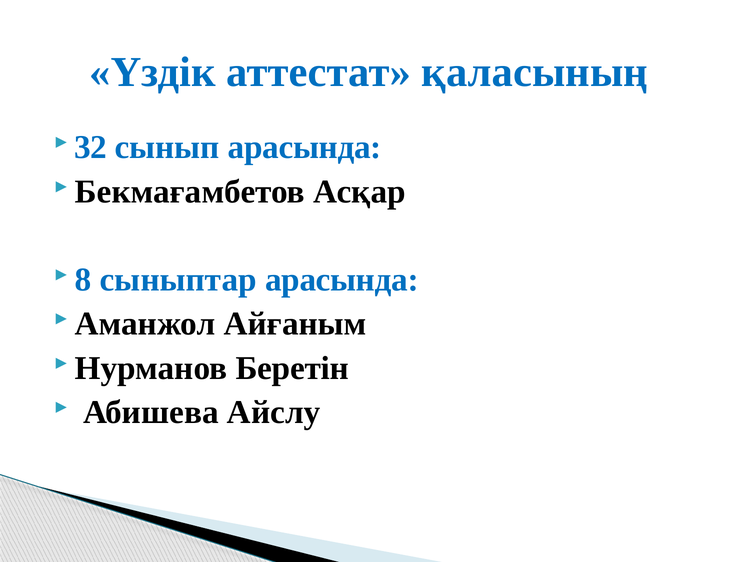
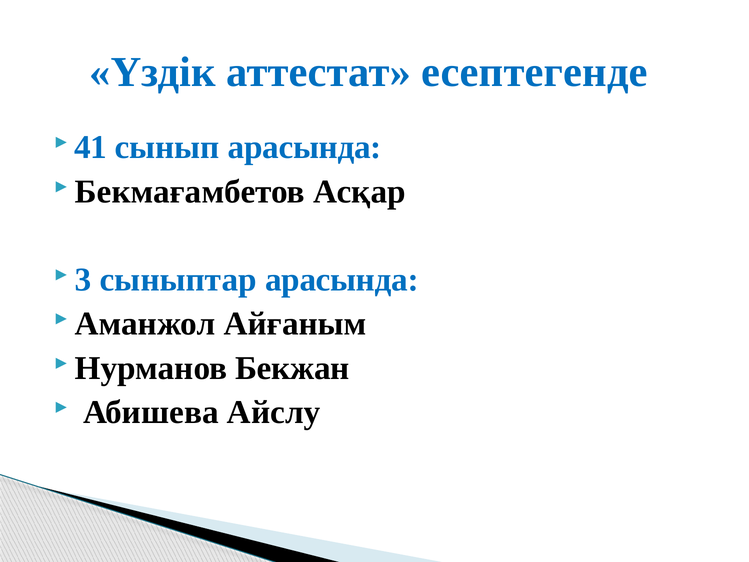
қаласының: қаласының -> есептегенде
32: 32 -> 41
8: 8 -> 3
Беретін: Беретін -> Бекжан
